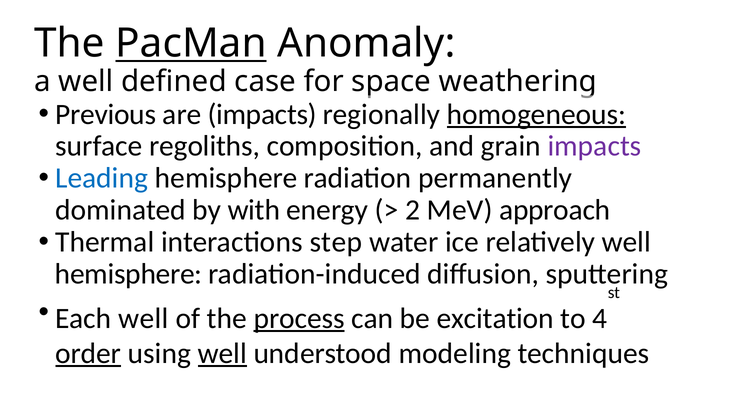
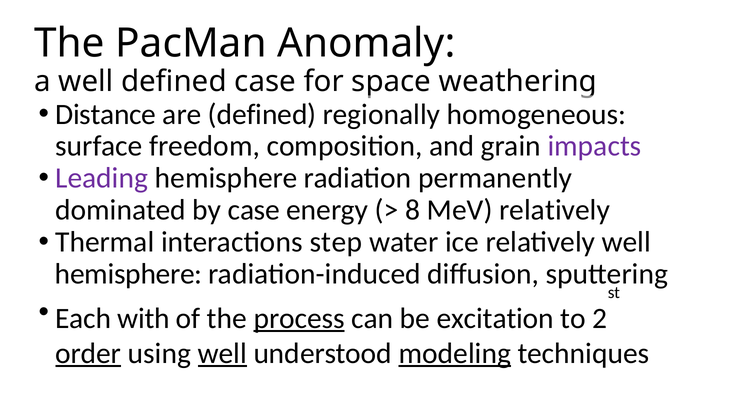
PacMan underline: present -> none
Previous: Previous -> Distance
are impacts: impacts -> defined
homogeneous underline: present -> none
regoliths: regoliths -> freedom
Leading colour: blue -> purple
by with: with -> case
2: 2 -> 8
MeV approach: approach -> relatively
Each well: well -> with
4: 4 -> 2
modeling underline: none -> present
